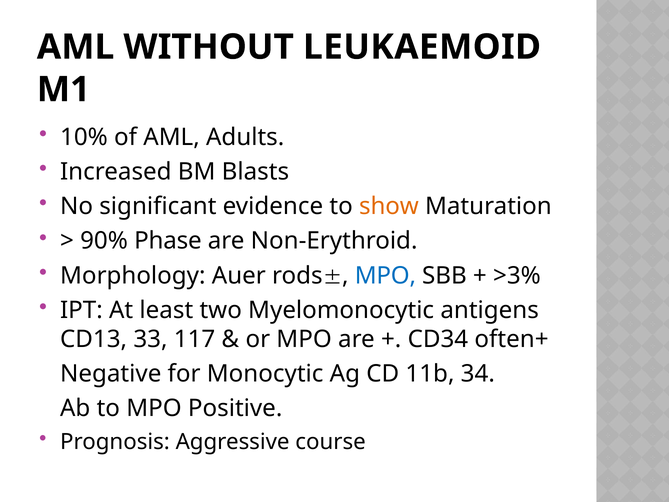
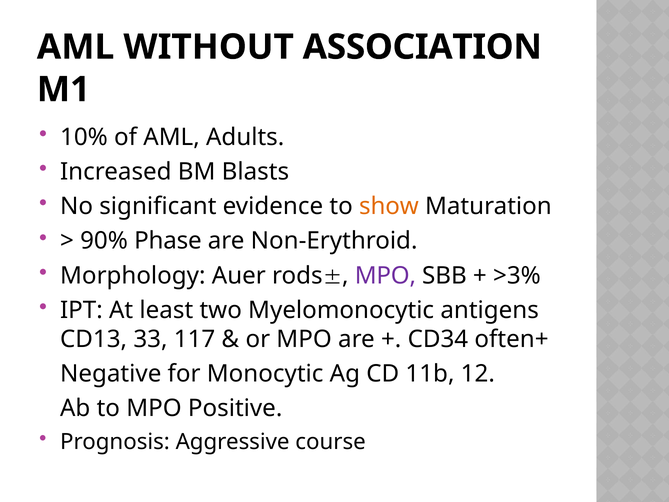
LEUKAEMOID: LEUKAEMOID -> ASSOCIATION
MPO at (385, 275) colour: blue -> purple
34: 34 -> 12
